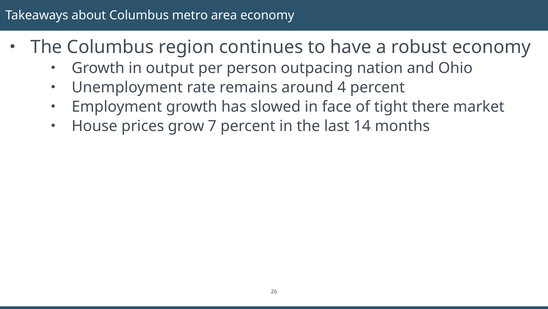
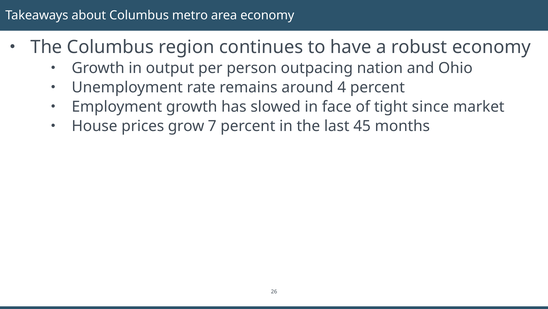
there: there -> since
14: 14 -> 45
